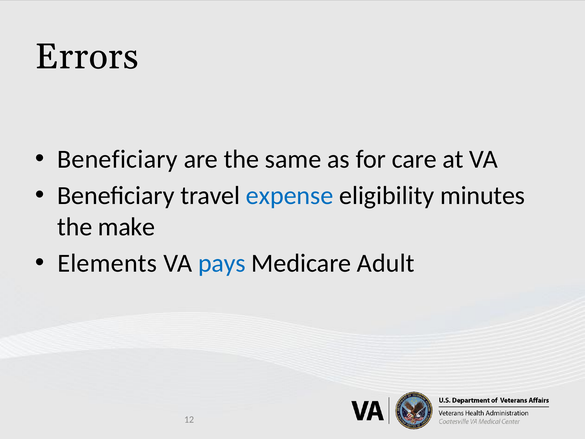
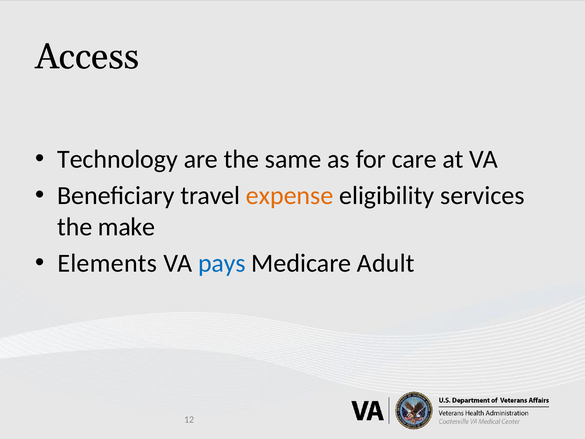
Errors: Errors -> Access
Beneficiary at (117, 159): Beneficiary -> Technology
expense colour: blue -> orange
minutes: minutes -> services
